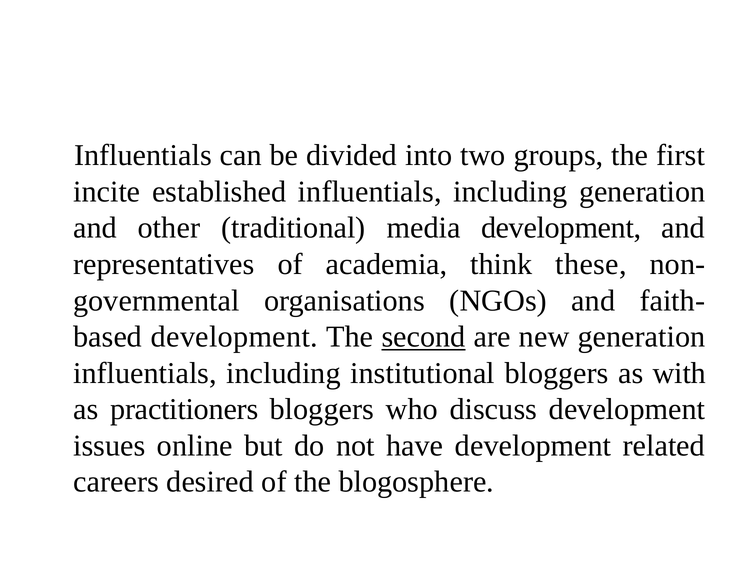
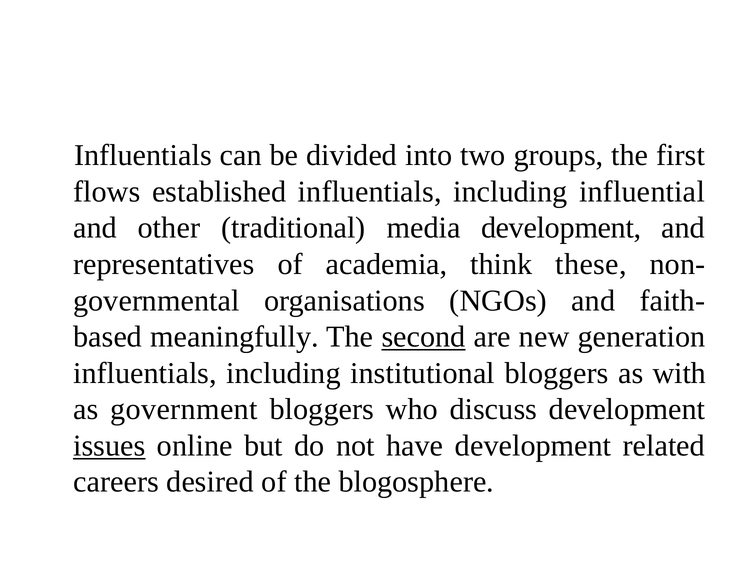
incite: incite -> flows
including generation: generation -> influential
development at (234, 337): development -> meaningfully
practitioners: practitioners -> government
issues underline: none -> present
